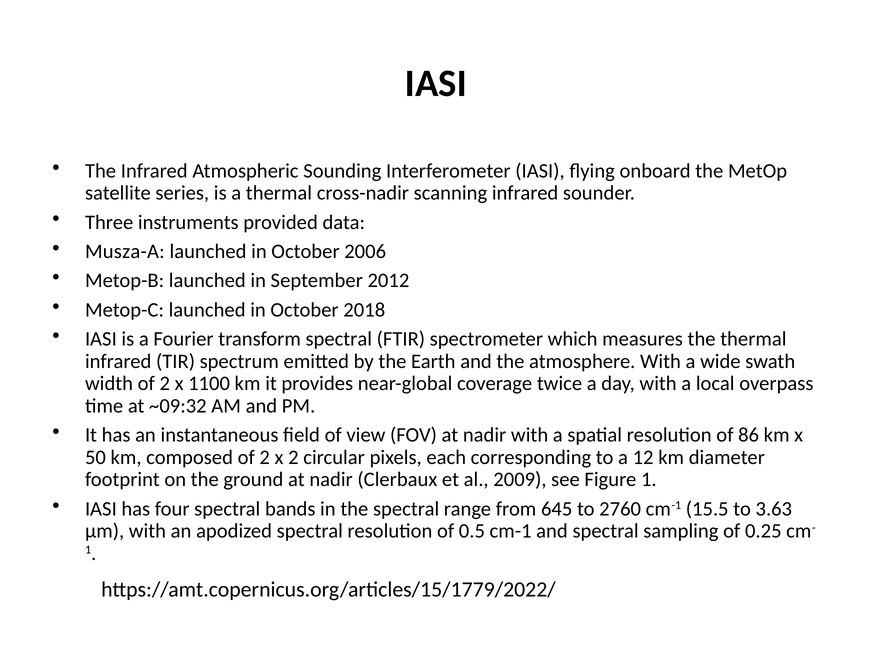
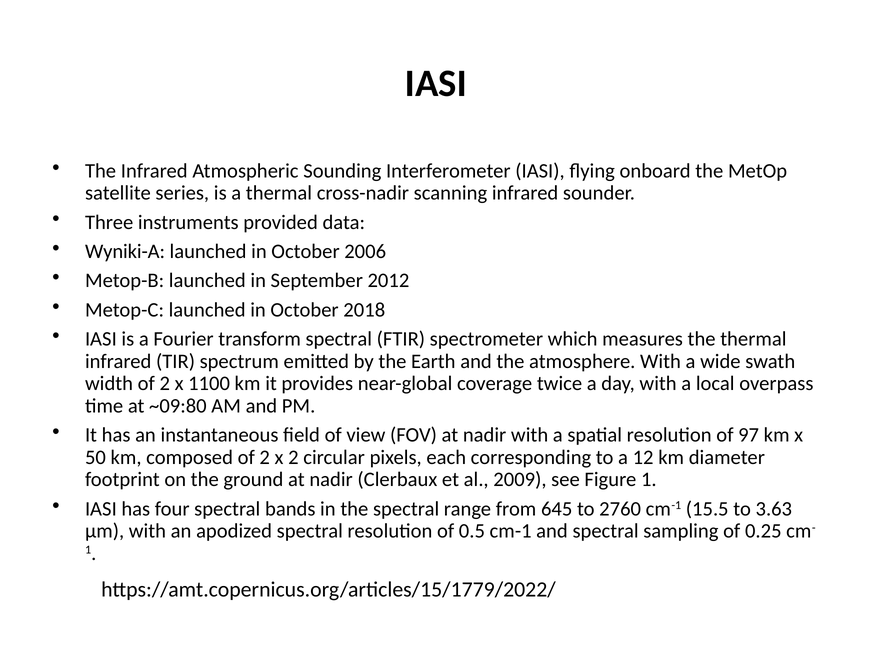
Musza-A: Musza-A -> Wyniki-A
~09:32: ~09:32 -> ~09:80
86: 86 -> 97
